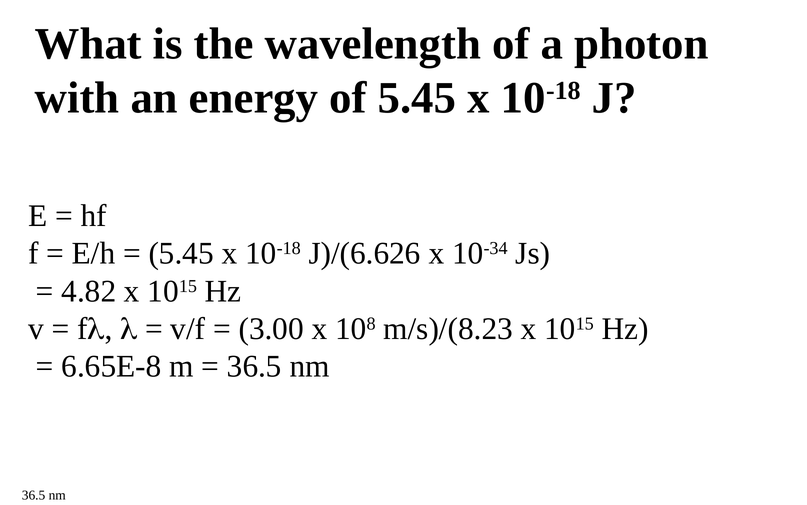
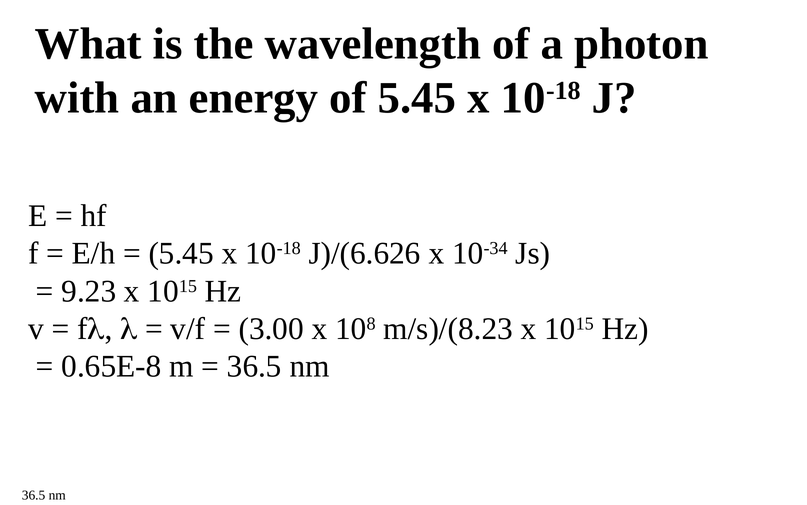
4.82: 4.82 -> 9.23
6.65E-8: 6.65E-8 -> 0.65E-8
